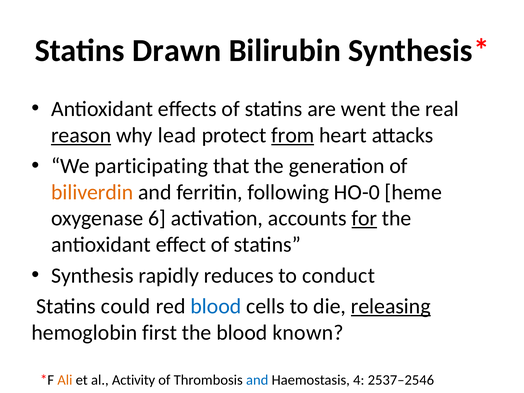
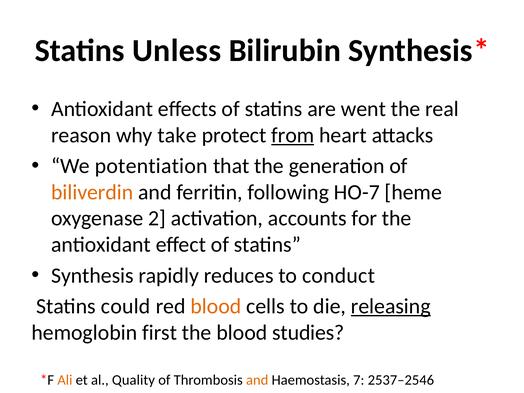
Drawn: Drawn -> Unless
reason underline: present -> none
lead: lead -> take
participating: participating -> potentiation
HO-0: HO-0 -> HO-7
6: 6 -> 2
for underline: present -> none
blood at (216, 306) colour: blue -> orange
known: known -> studies
Activity: Activity -> Quality
and at (257, 380) colour: blue -> orange
4: 4 -> 7
